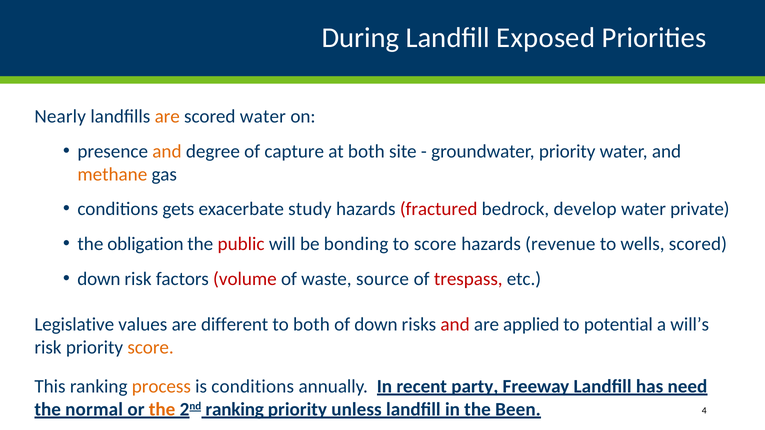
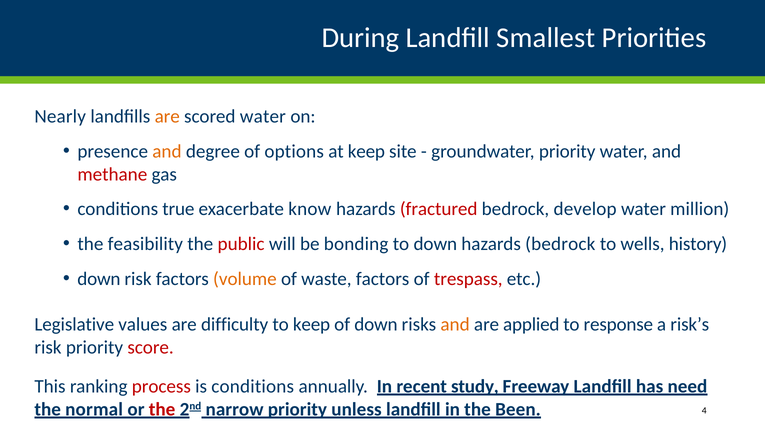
Exposed: Exposed -> Smallest
capture: capture -> options
at both: both -> keep
methane colour: orange -> red
gets: gets -> true
study: study -> know
private: private -> million
obligation: obligation -> feasibility
to score: score -> down
hazards revenue: revenue -> bedrock
wells scored: scored -> history
volume colour: red -> orange
waste source: source -> factors
different: different -> difficulty
to both: both -> keep
and at (455, 325) colour: red -> orange
potential: potential -> response
will’s: will’s -> risk’s
score at (151, 348) colour: orange -> red
process colour: orange -> red
party: party -> study
the at (162, 410) colour: orange -> red
2nd ranking: ranking -> narrow
